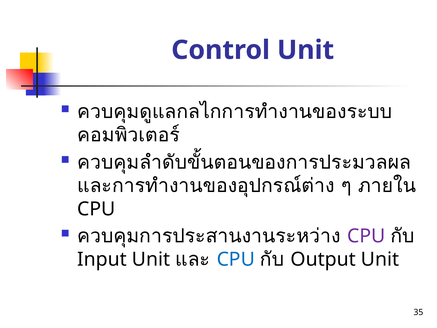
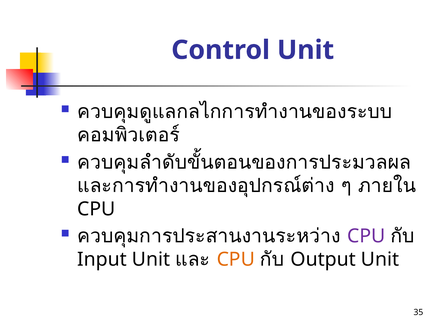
CPU at (236, 259) colour: blue -> orange
